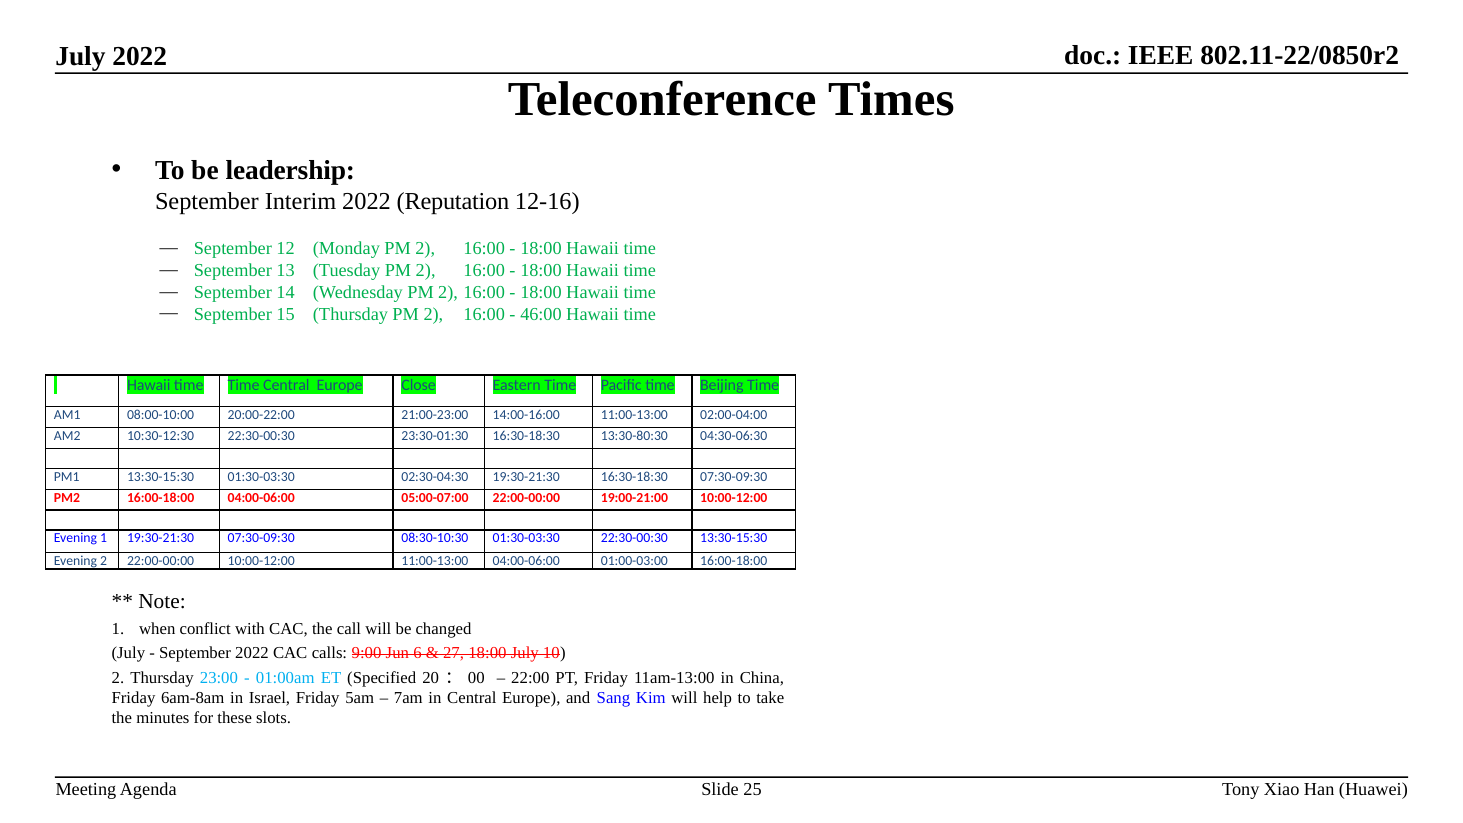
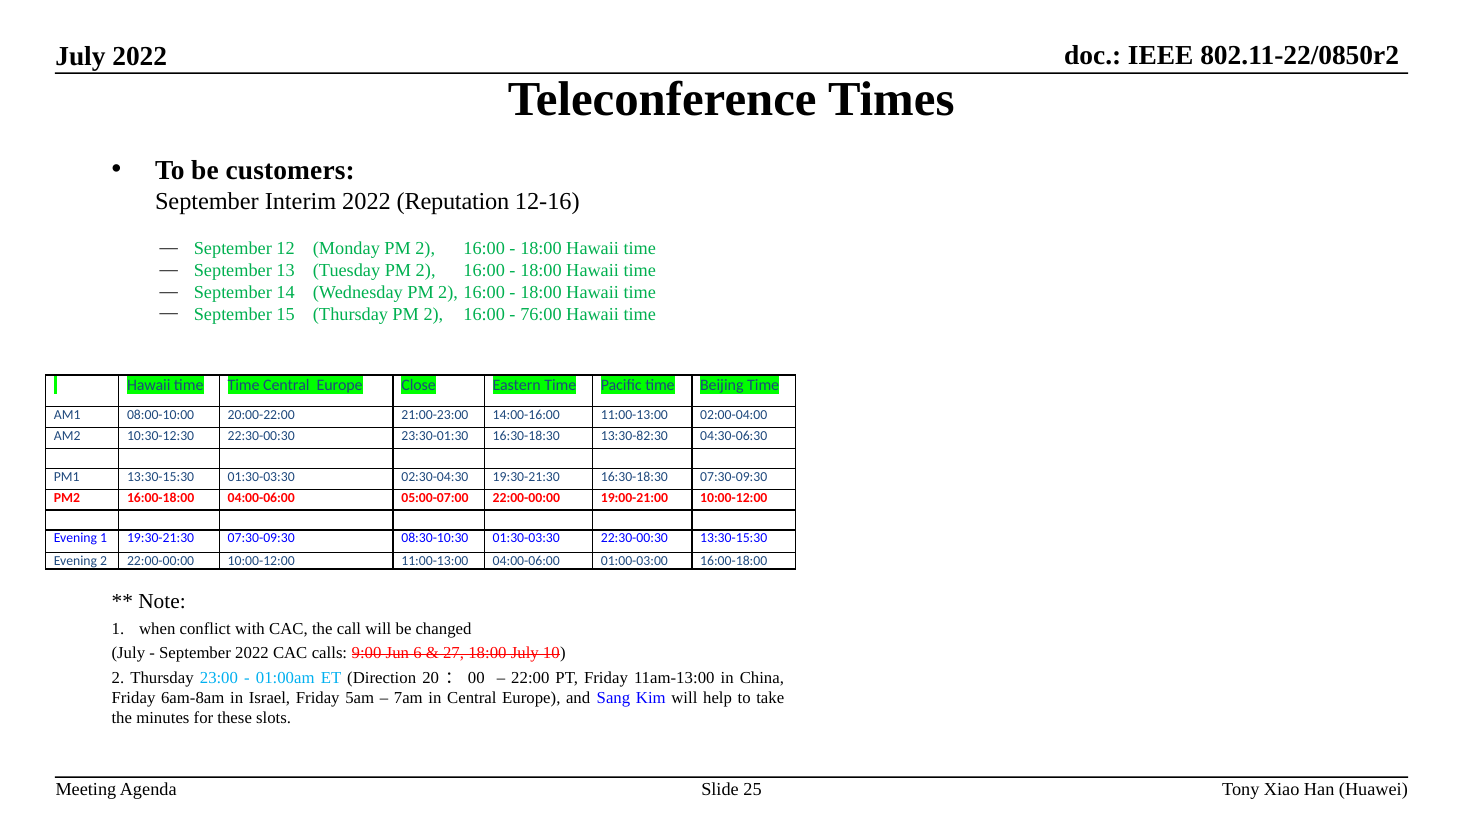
leadership: leadership -> customers
46:00: 46:00 -> 76:00
13:30-80:30: 13:30-80:30 -> 13:30-82:30
Specified: Specified -> Direction
